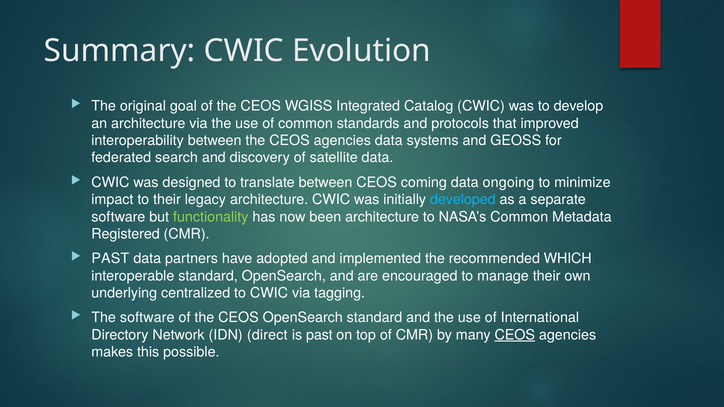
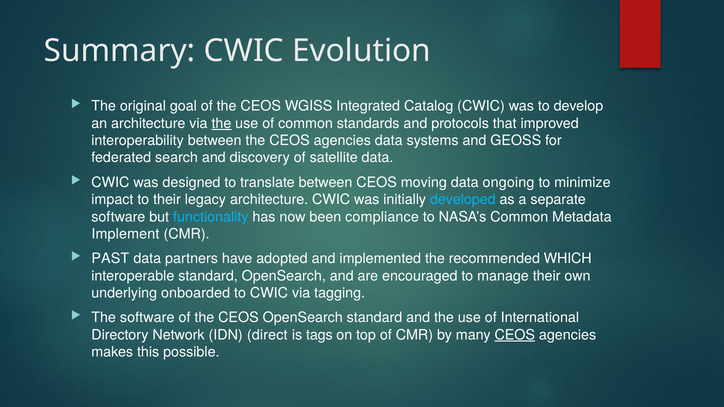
the at (221, 123) underline: none -> present
coming: coming -> moving
functionality colour: light green -> light blue
been architecture: architecture -> compliance
Registered: Registered -> Implement
centralized: centralized -> onboarded
is past: past -> tags
